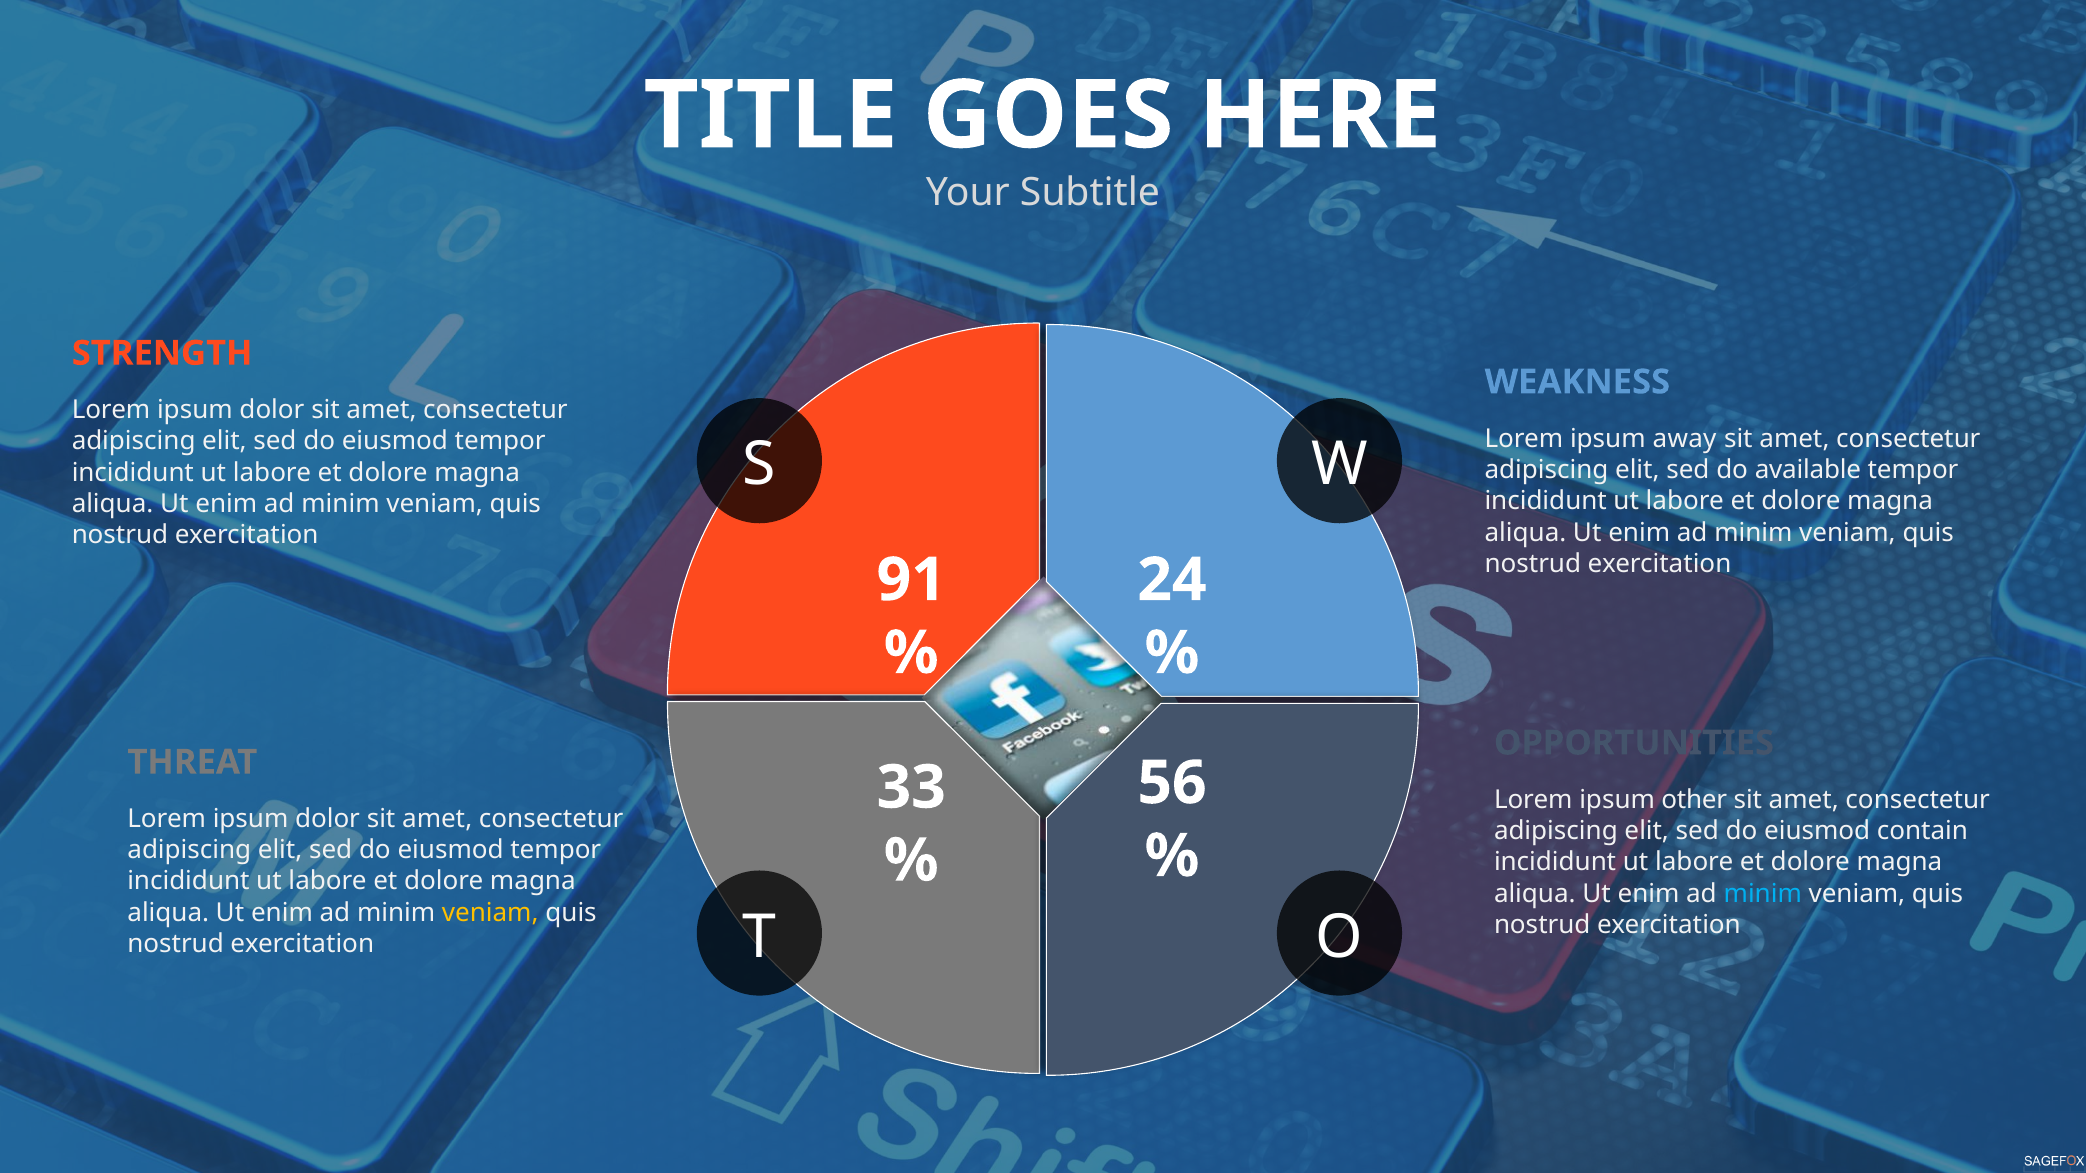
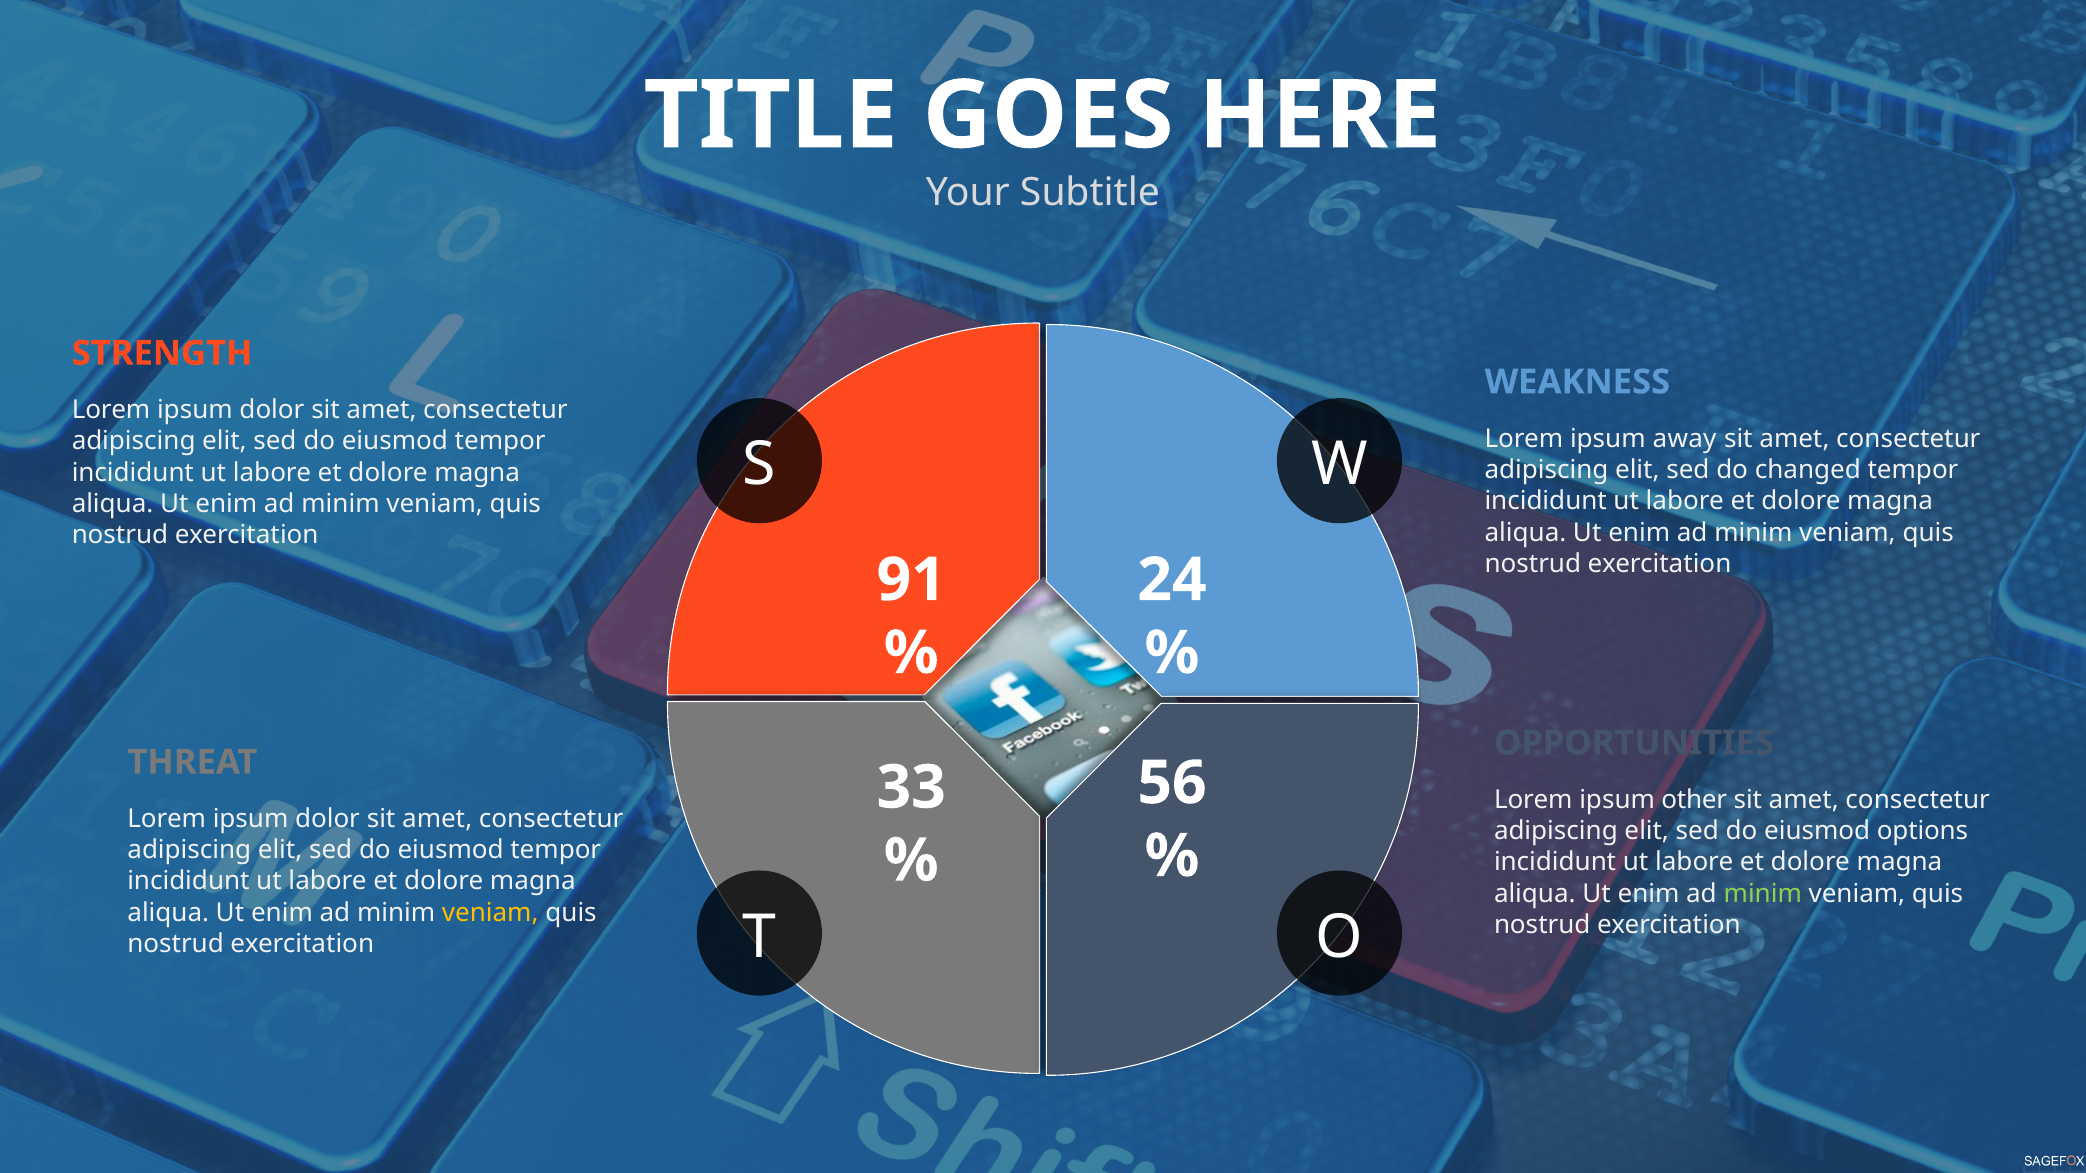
available: available -> changed
contain: contain -> options
minim at (1763, 894) colour: light blue -> light green
